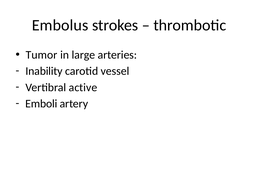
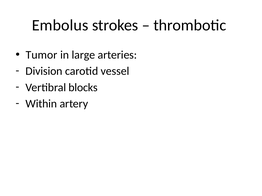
Inability: Inability -> Division
active: active -> blocks
Emboli: Emboli -> Within
